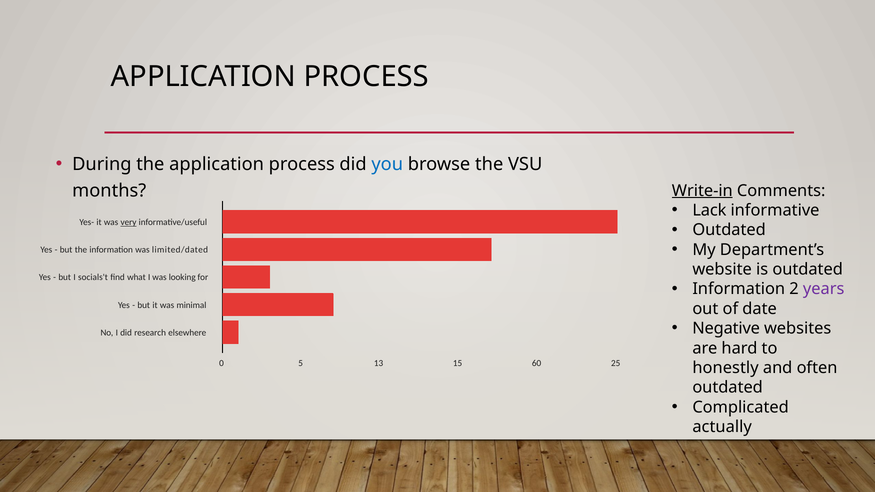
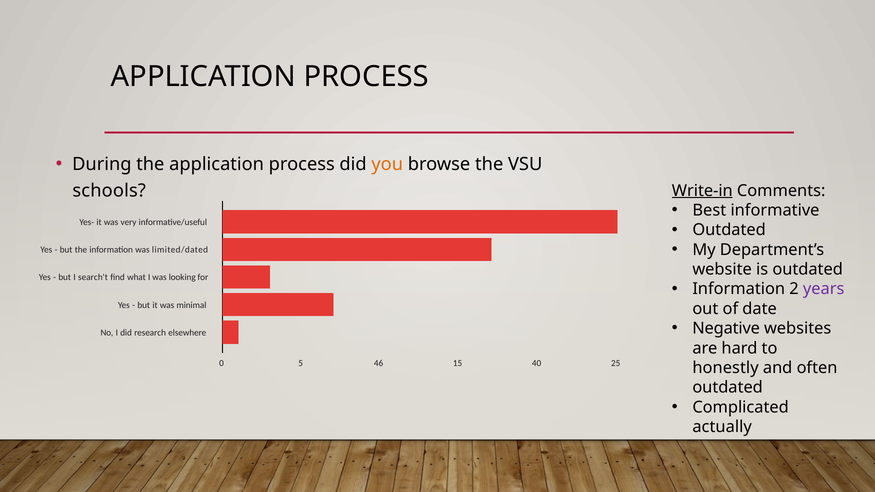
you colour: blue -> orange
months: months -> schools
Lack: Lack -> Best
very underline: present -> none
socials't: socials't -> search't
13: 13 -> 46
60: 60 -> 40
